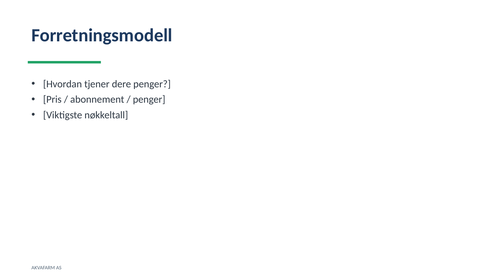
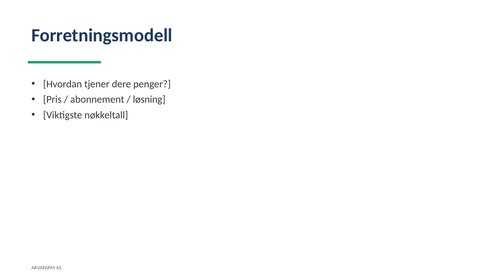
penger at (149, 99): penger -> løsning
